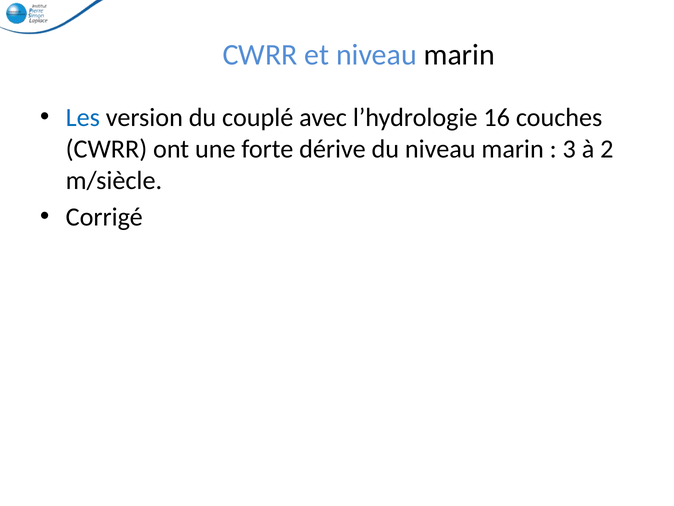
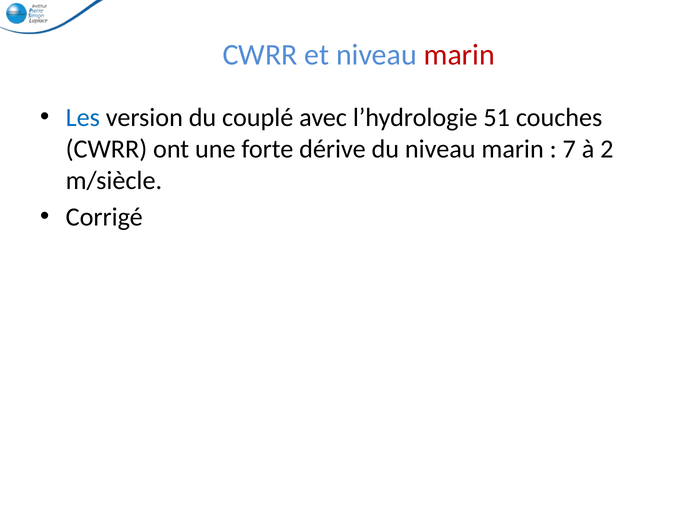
marin at (459, 55) colour: black -> red
16: 16 -> 51
3: 3 -> 7
